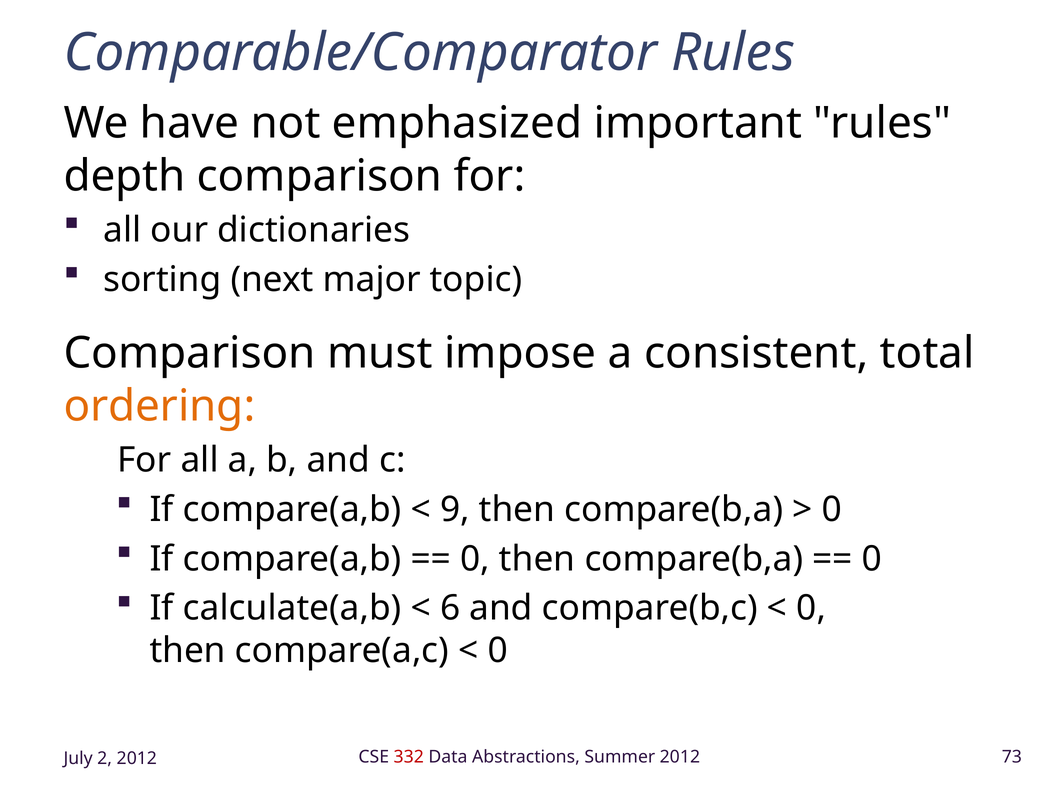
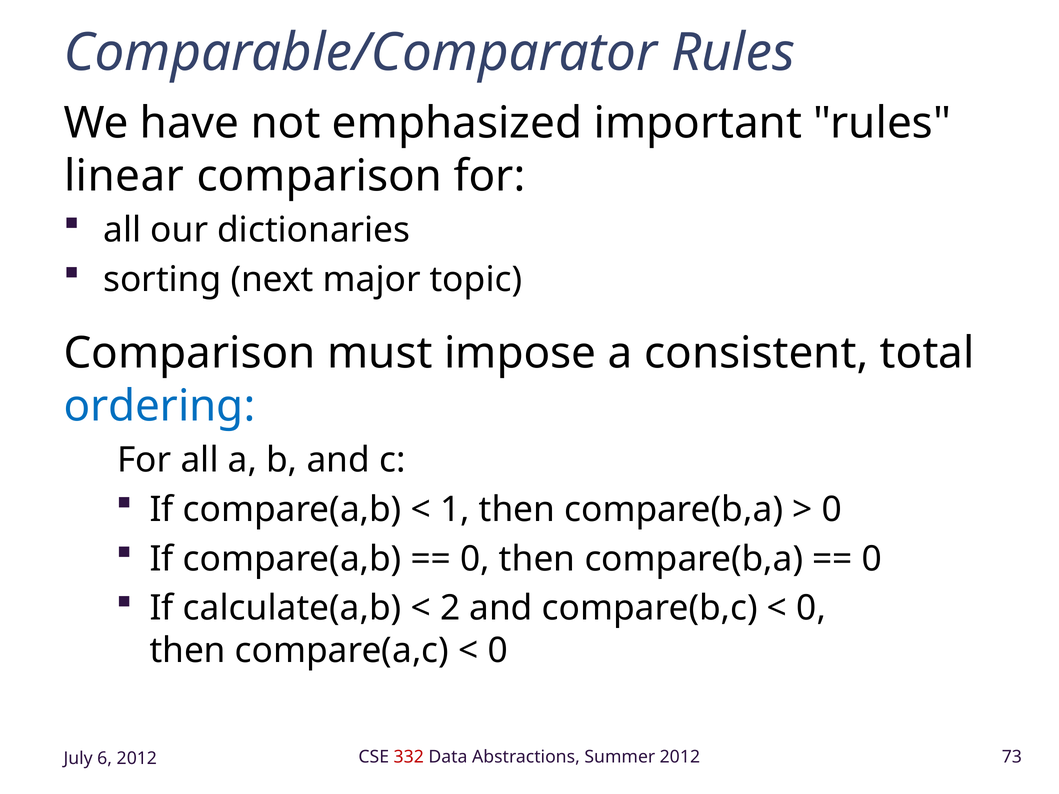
depth: depth -> linear
ordering colour: orange -> blue
9: 9 -> 1
6: 6 -> 2
2: 2 -> 6
